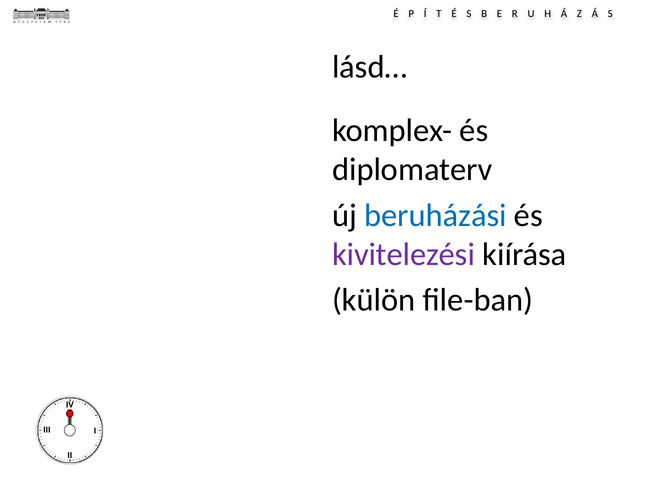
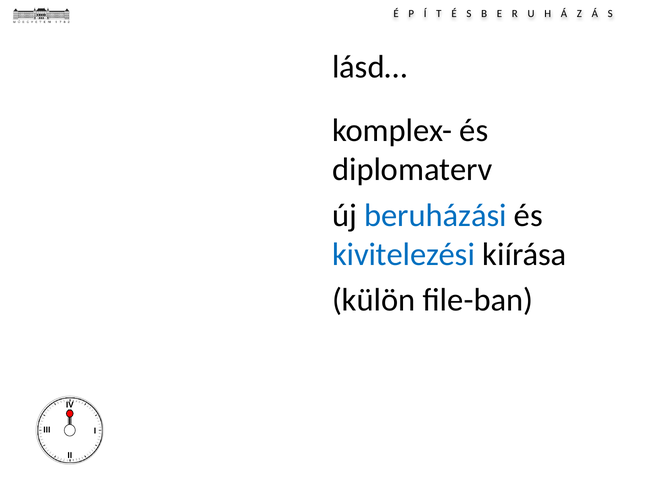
kivitelezési colour: purple -> blue
